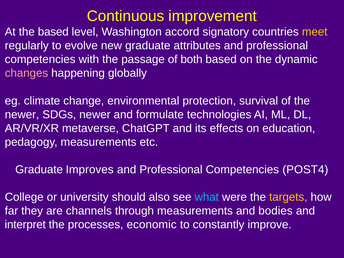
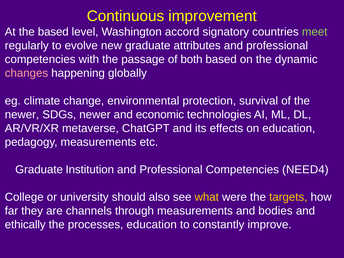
meet colour: yellow -> light green
formulate: formulate -> economic
Improves: Improves -> Institution
POST4: POST4 -> NEED4
what colour: light blue -> yellow
interpret: interpret -> ethically
processes economic: economic -> education
